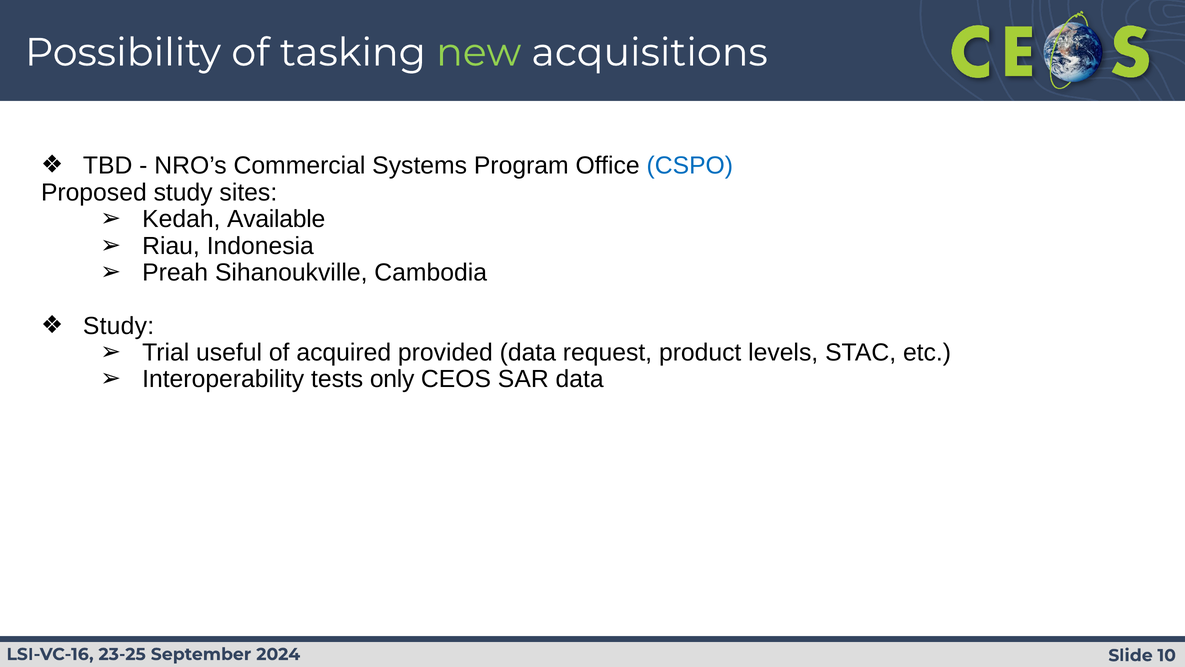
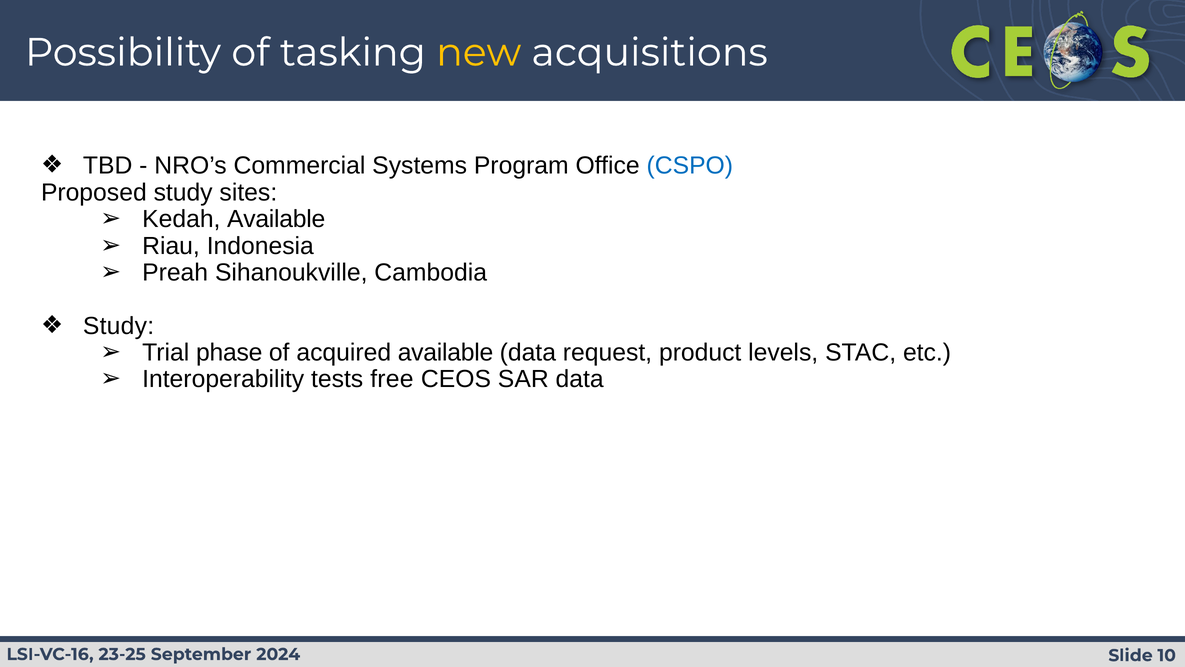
new colour: light green -> yellow
useful: useful -> phase
acquired provided: provided -> available
only: only -> free
